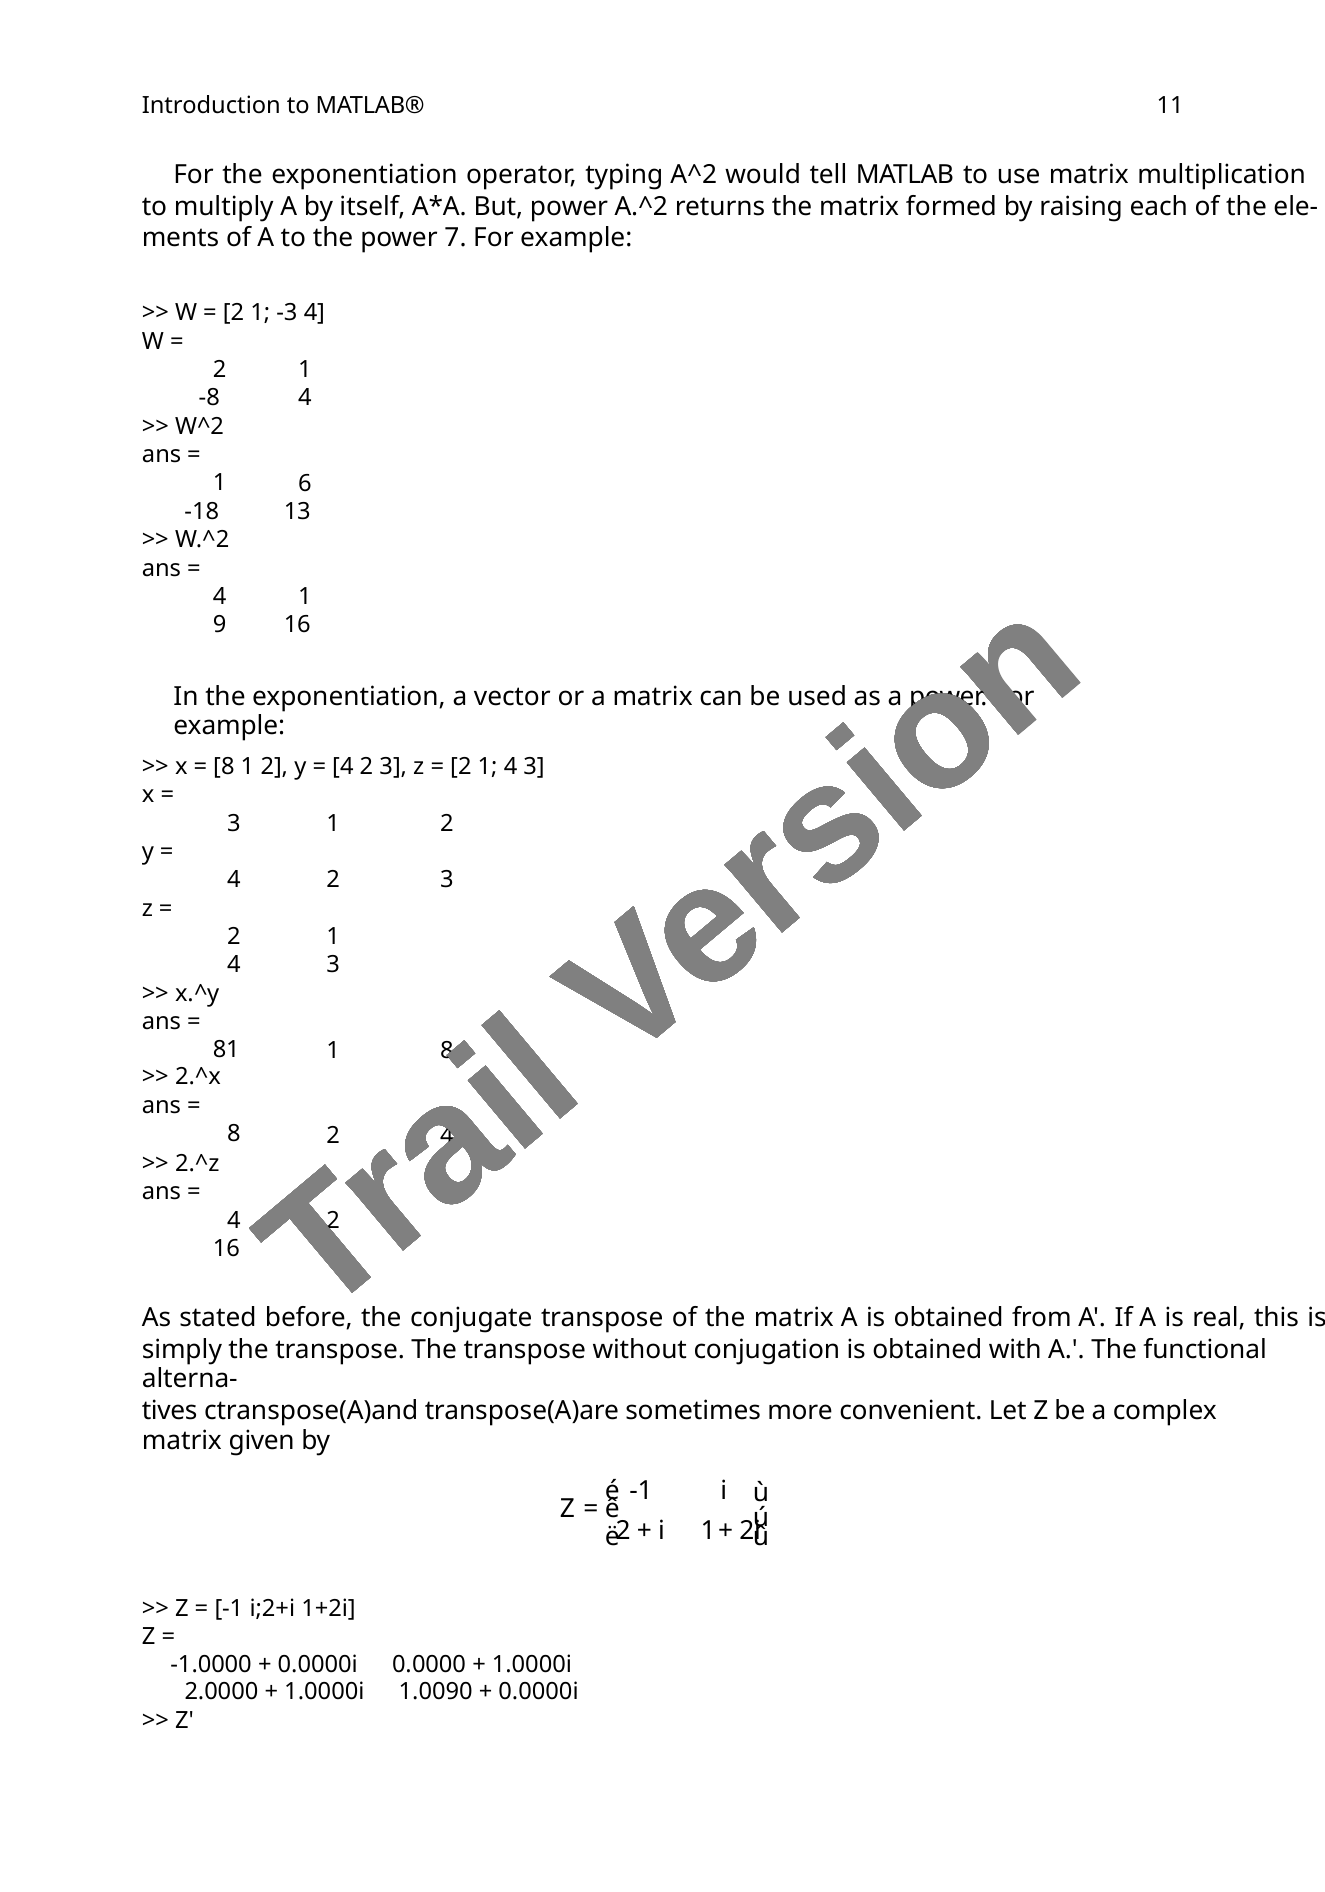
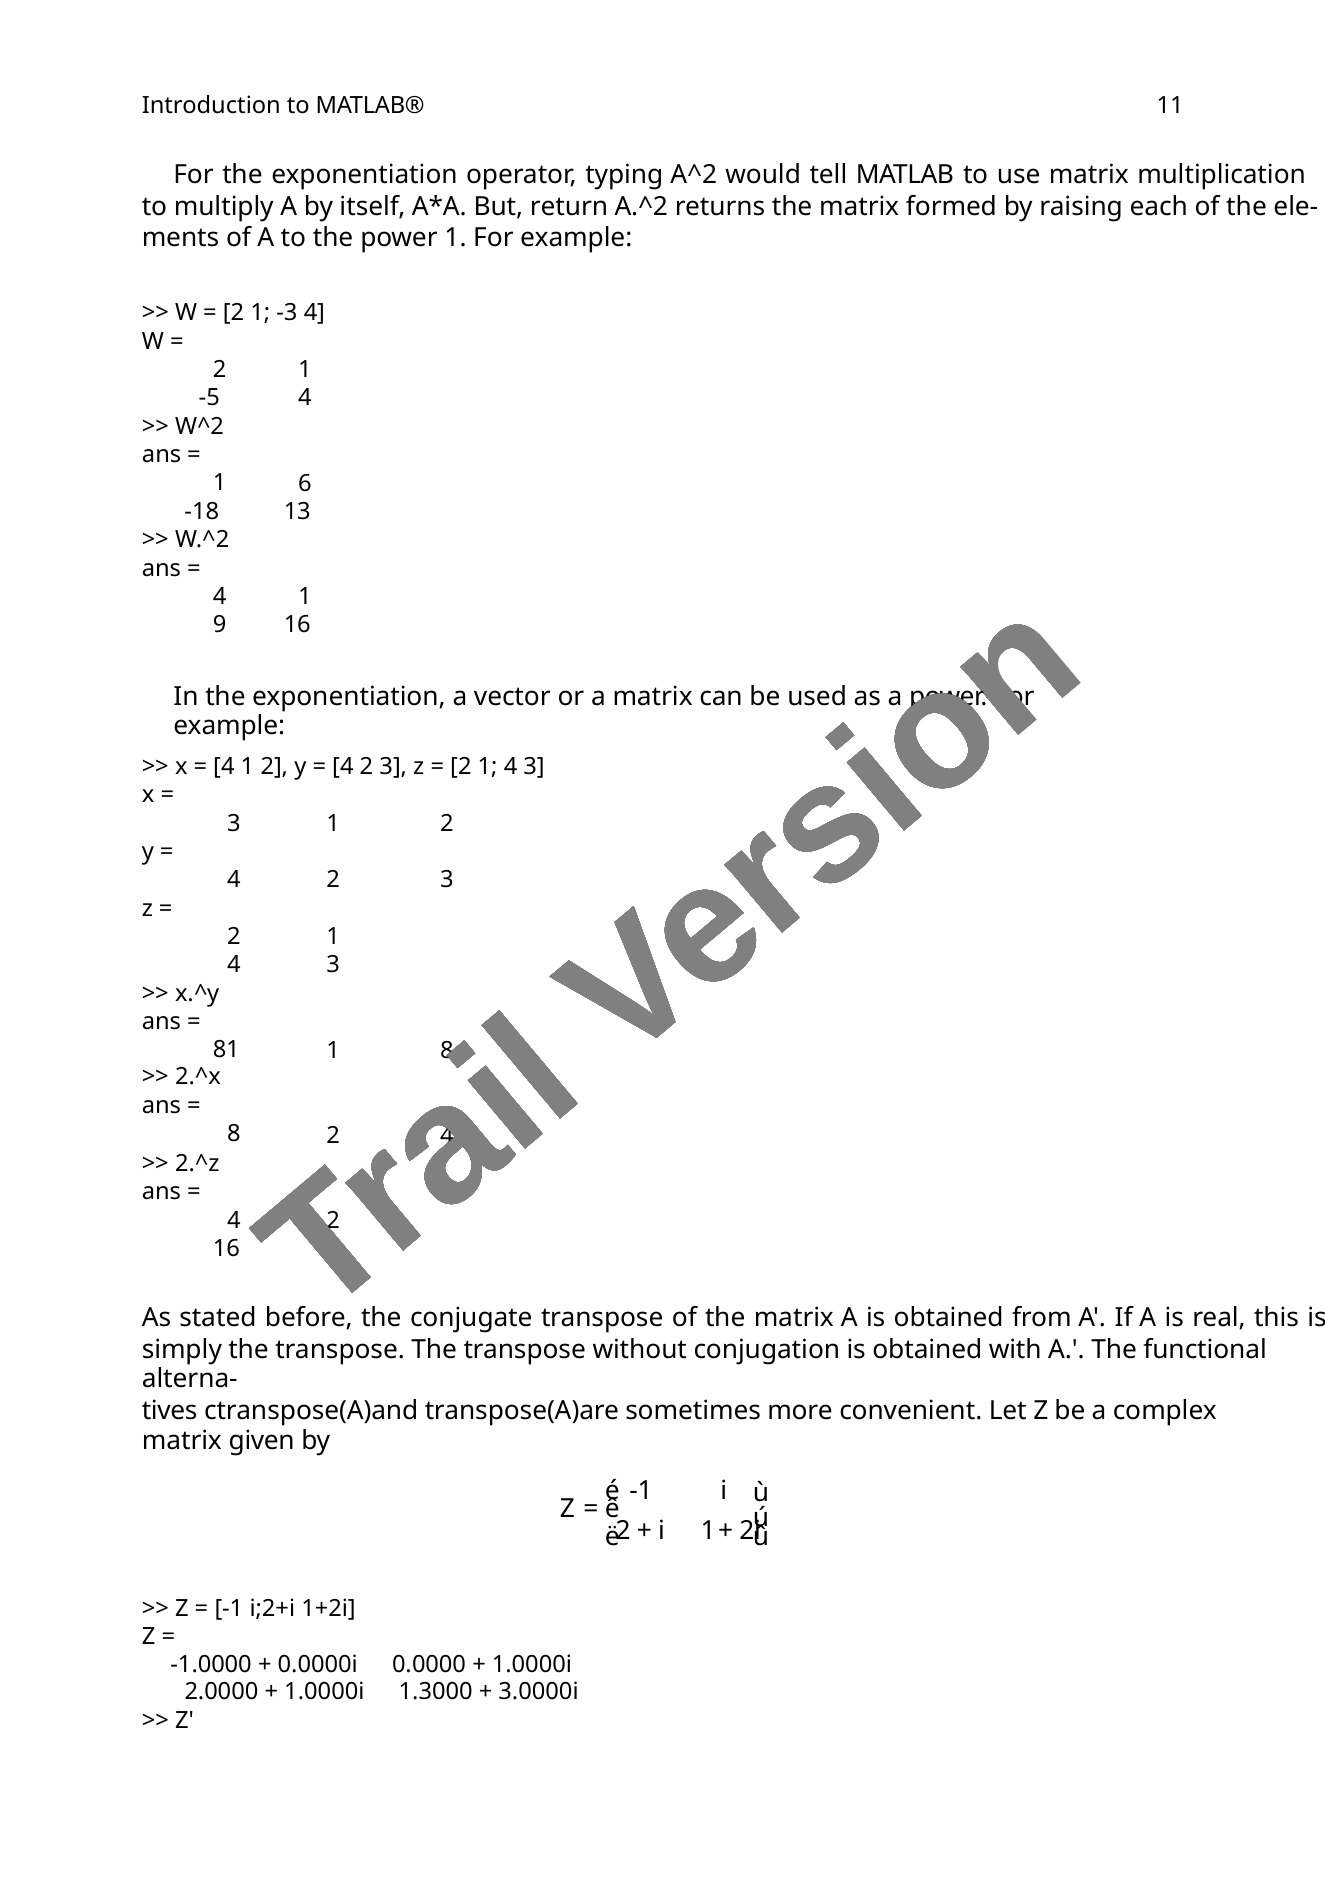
But power: power -> return
power 7: 7 -> 1
-8: -8 -> -5
8 at (224, 767): 8 -> 4
1.0090: 1.0090 -> 1.3000
0.0000i at (539, 1693): 0.0000i -> 3.0000i
